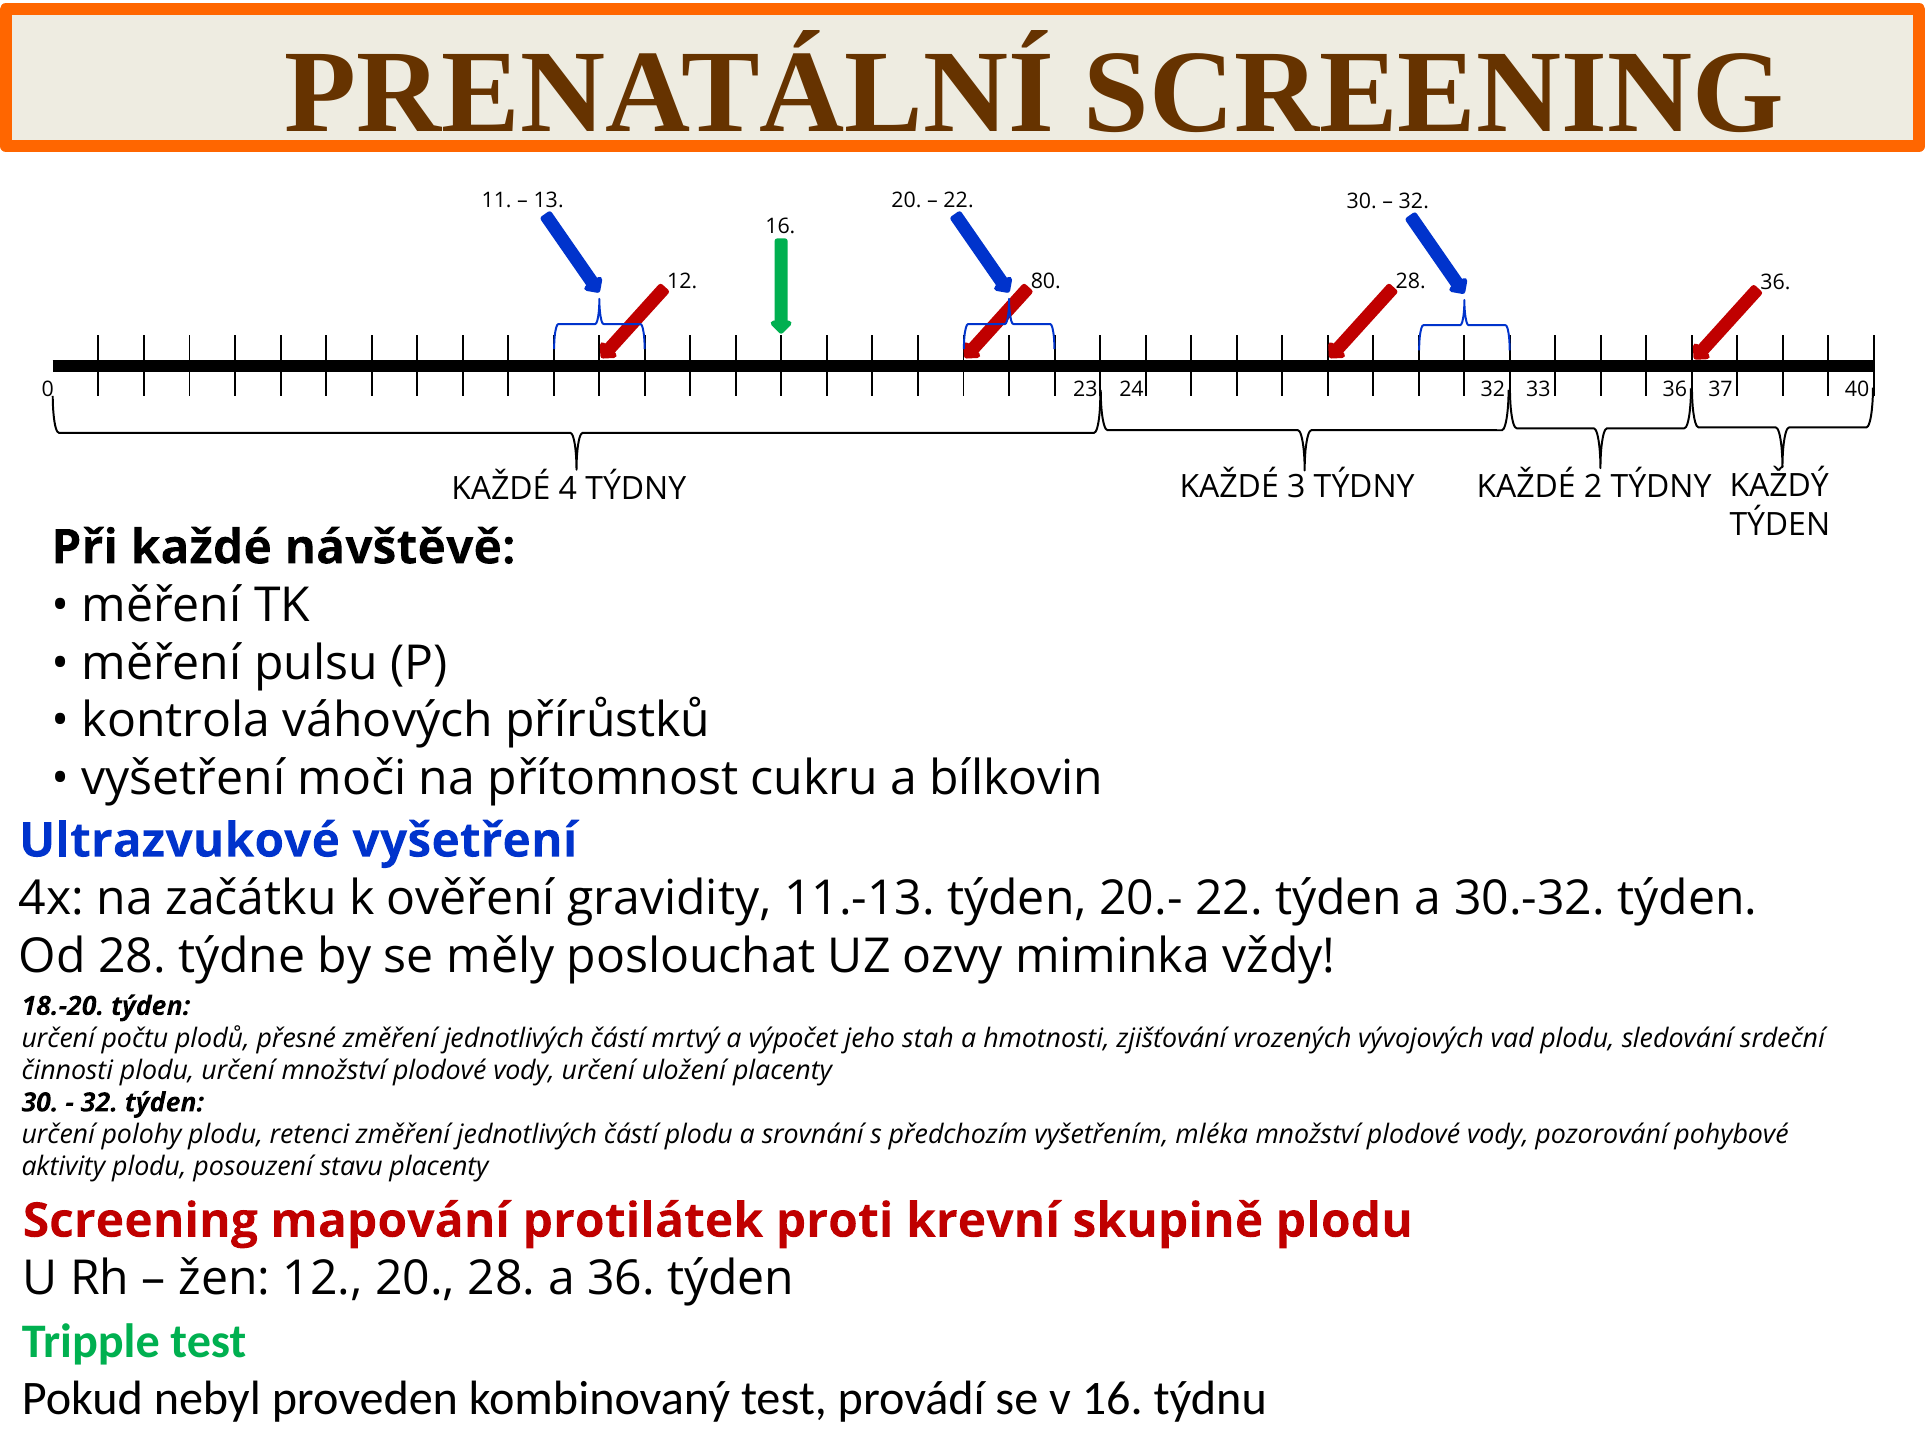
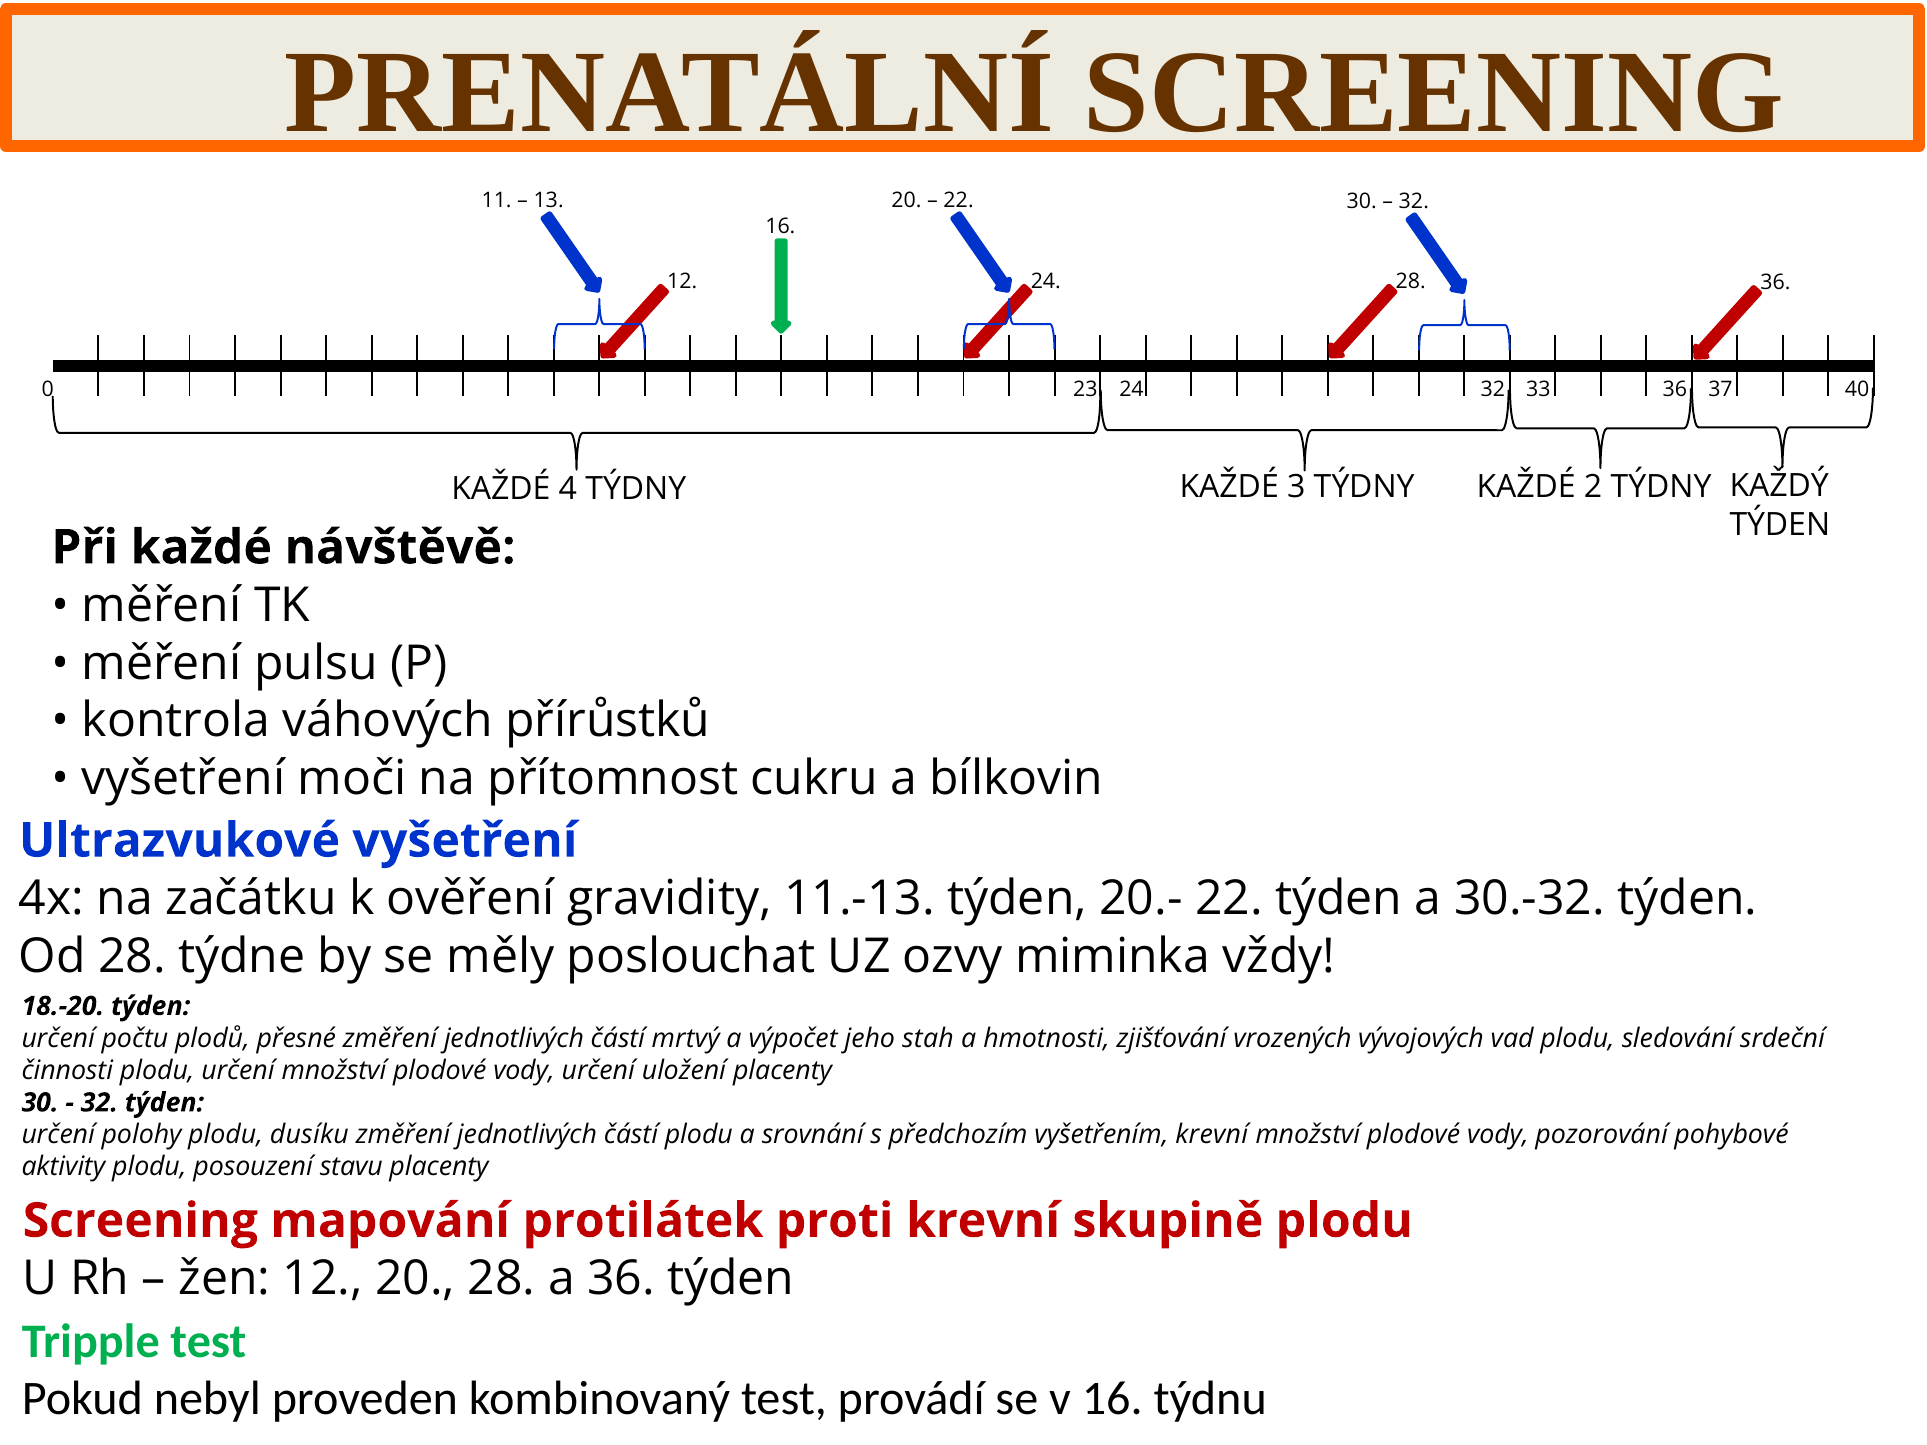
12 80: 80 -> 24
retenci: retenci -> dusíku
vyšetřením mléka: mléka -> krevní
